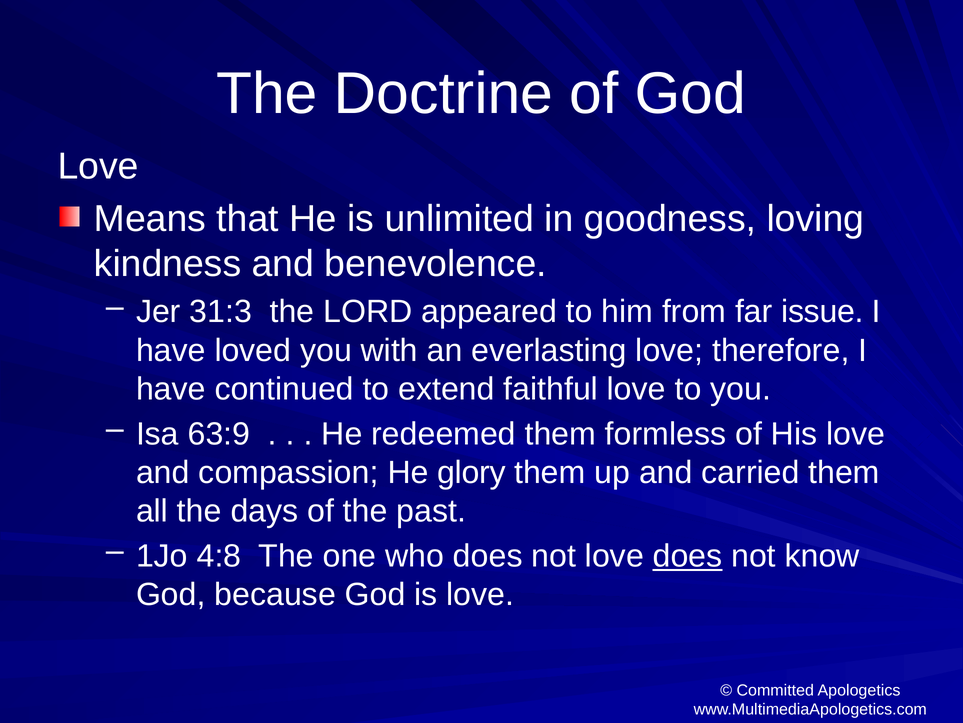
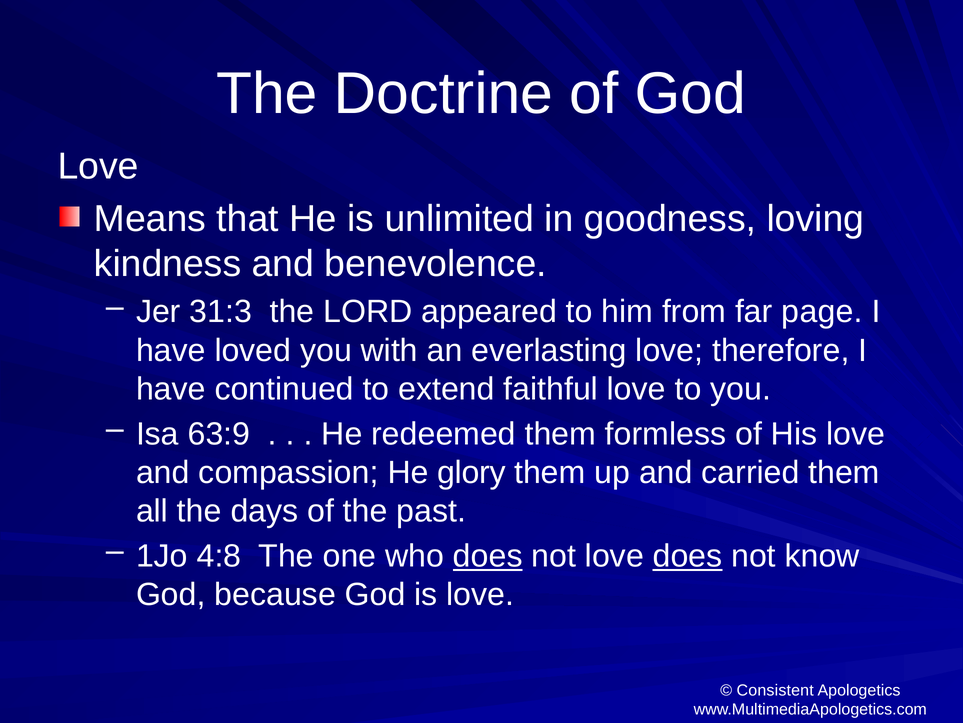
issue: issue -> page
does at (488, 555) underline: none -> present
Committed: Committed -> Consistent
